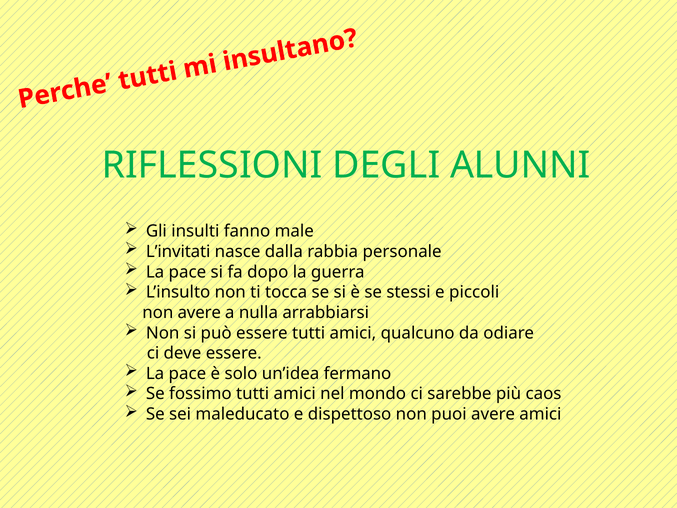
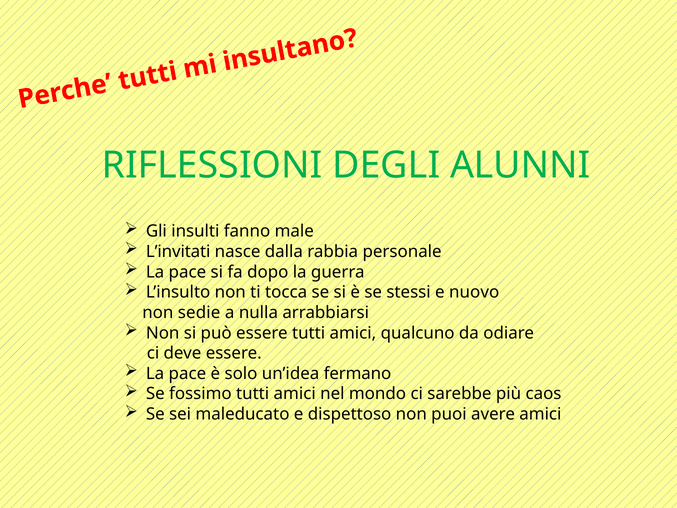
piccoli: piccoli -> nuovo
non avere: avere -> sedie
